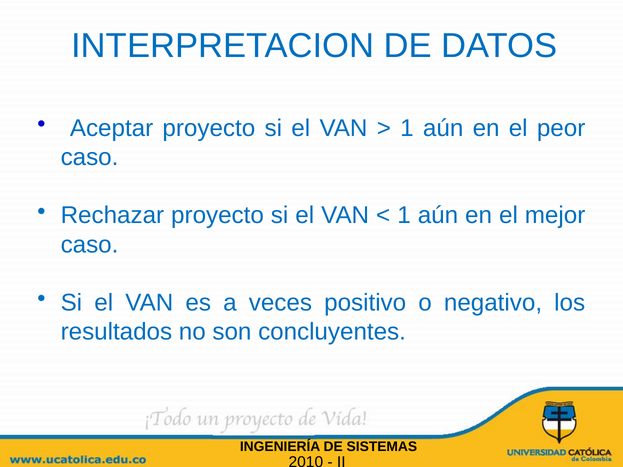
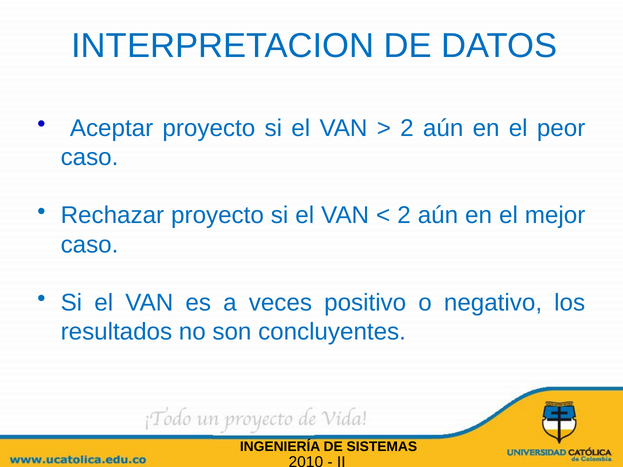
1 at (407, 128): 1 -> 2
1 at (404, 216): 1 -> 2
